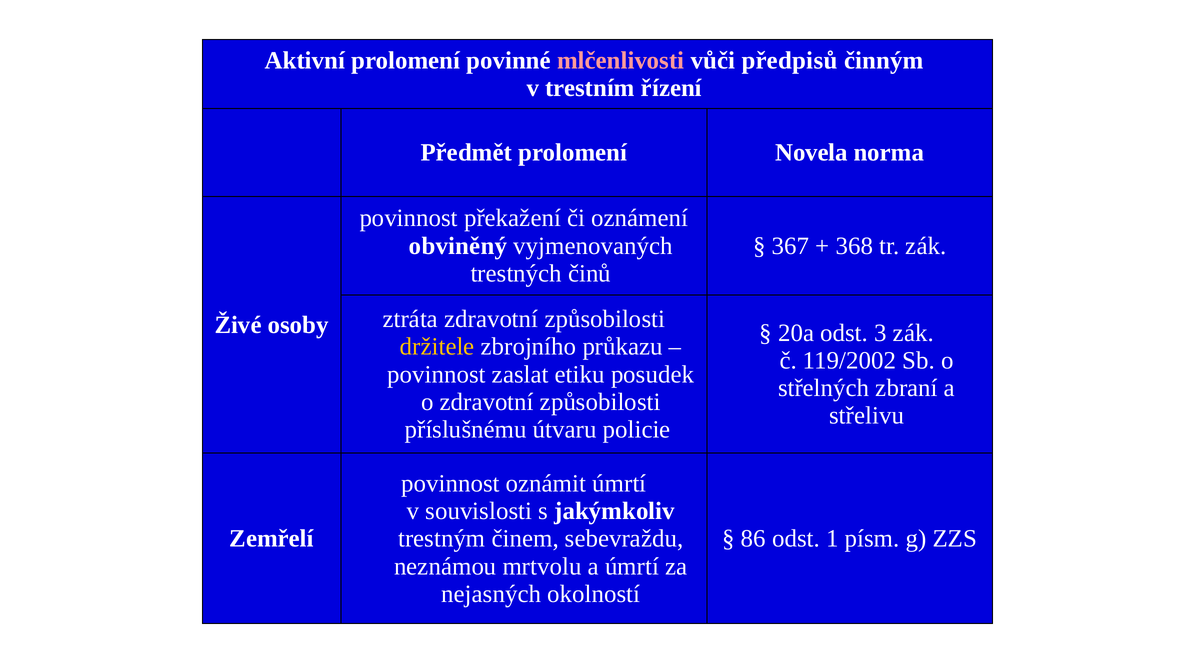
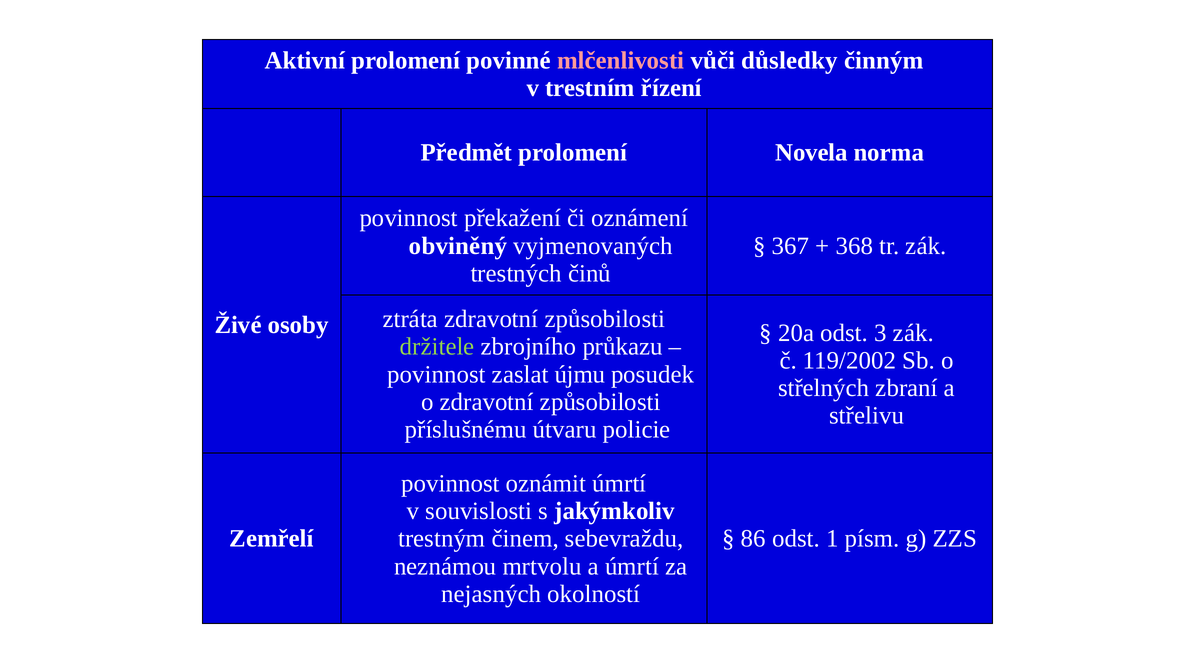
předpisů: předpisů -> důsledky
držitele colour: yellow -> light green
etiku: etiku -> újmu
